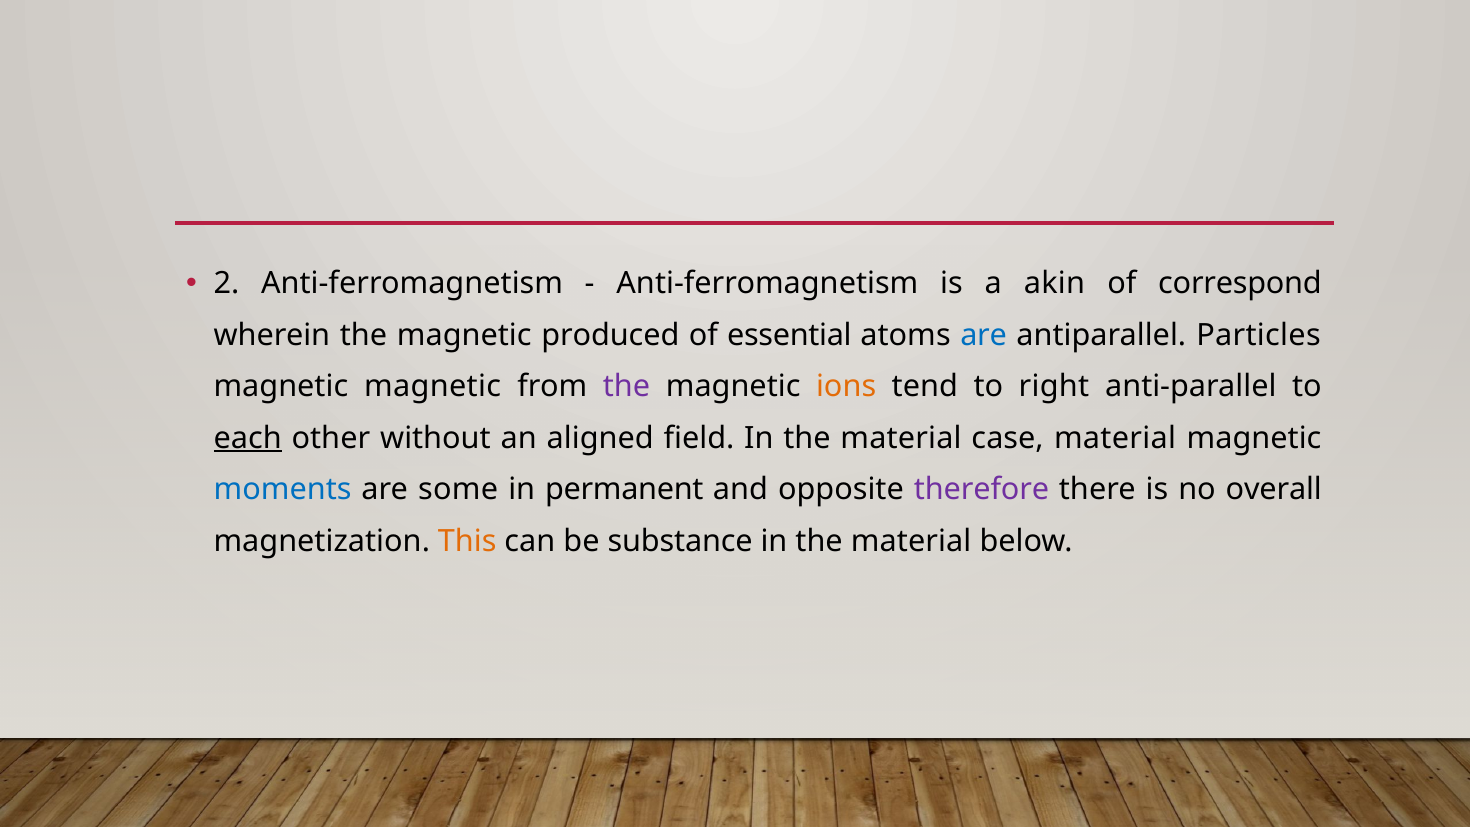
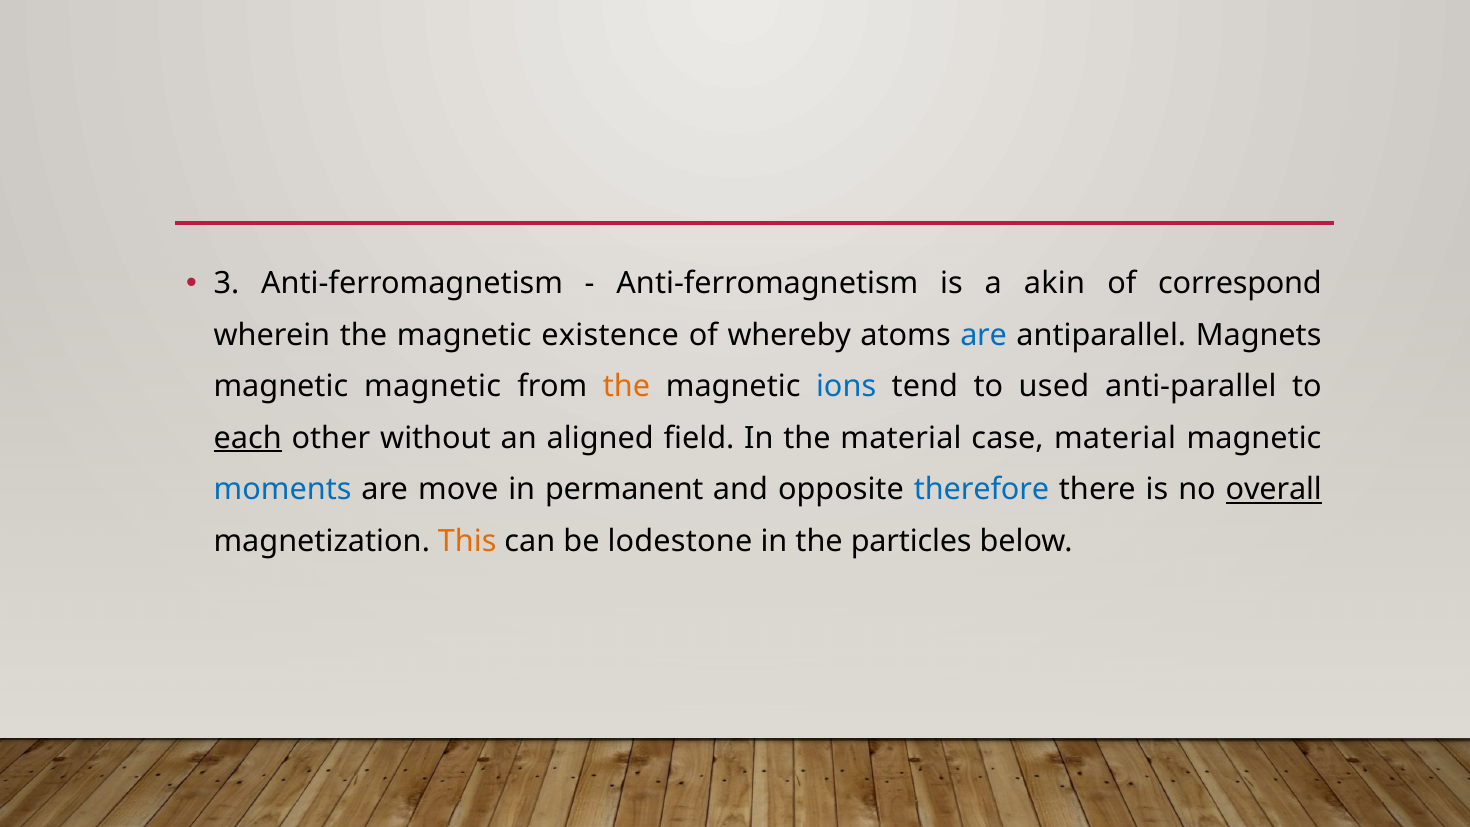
2: 2 -> 3
produced: produced -> existence
essential: essential -> whereby
Particles: Particles -> Magnets
the at (626, 387) colour: purple -> orange
ions colour: orange -> blue
right: right -> used
some: some -> move
therefore colour: purple -> blue
overall underline: none -> present
substance: substance -> lodestone
material at (911, 541): material -> particles
